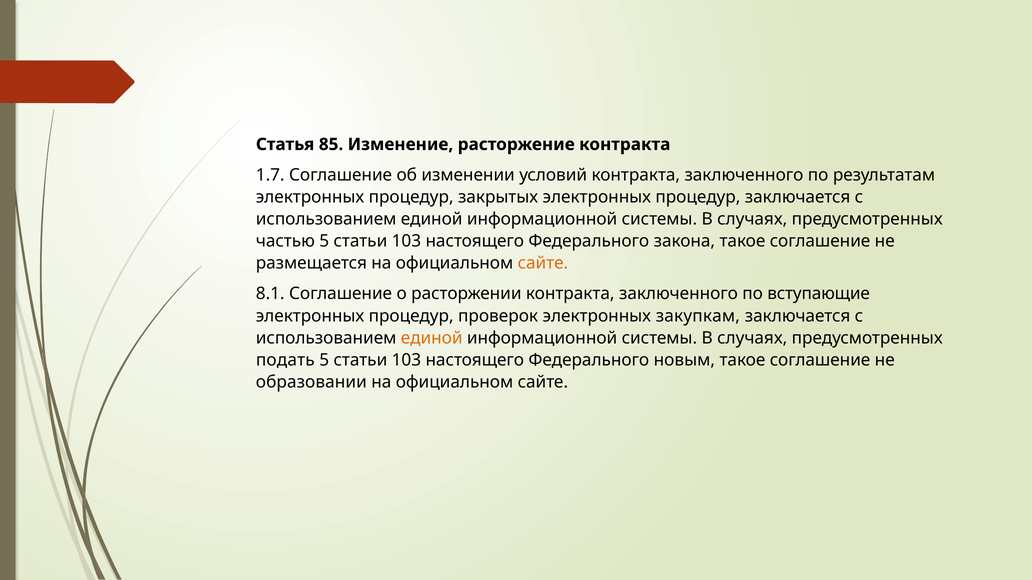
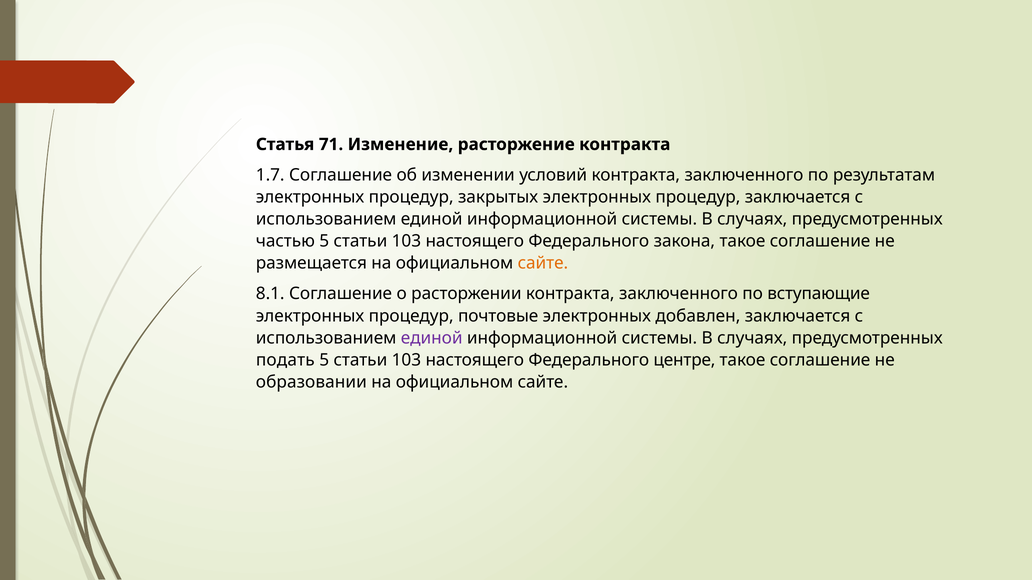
85: 85 -> 71
проверок: проверок -> почтовые
закупкам: закупкам -> добавлен
единой at (432, 338) colour: orange -> purple
новым: новым -> центре
